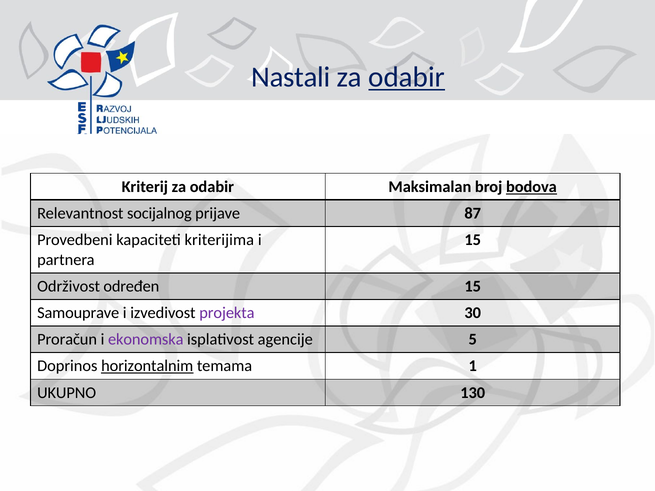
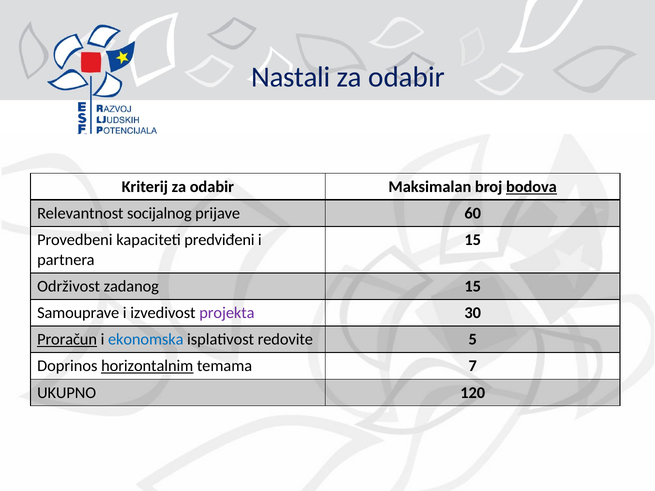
odabir at (407, 77) underline: present -> none
87: 87 -> 60
kriterijima: kriterijima -> predviđeni
određen: određen -> zadanog
Proračun underline: none -> present
ekonomska colour: purple -> blue
agencije: agencije -> redovite
1: 1 -> 7
130: 130 -> 120
